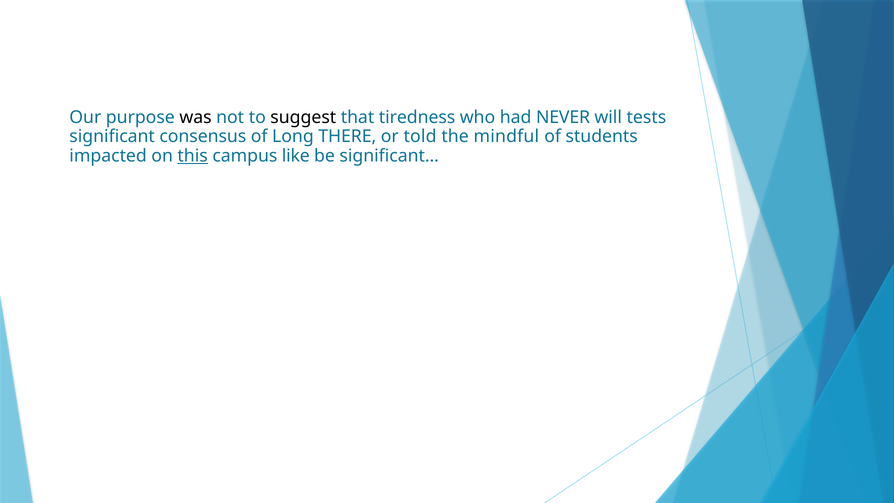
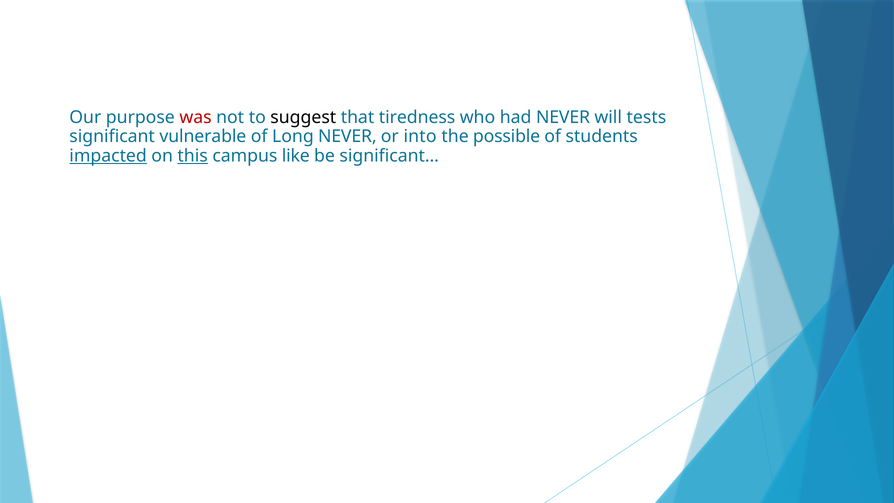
was colour: black -> red
consensus: consensus -> vulnerable
Long THERE: THERE -> NEVER
told: told -> into
mindful: mindful -> possible
impacted underline: none -> present
